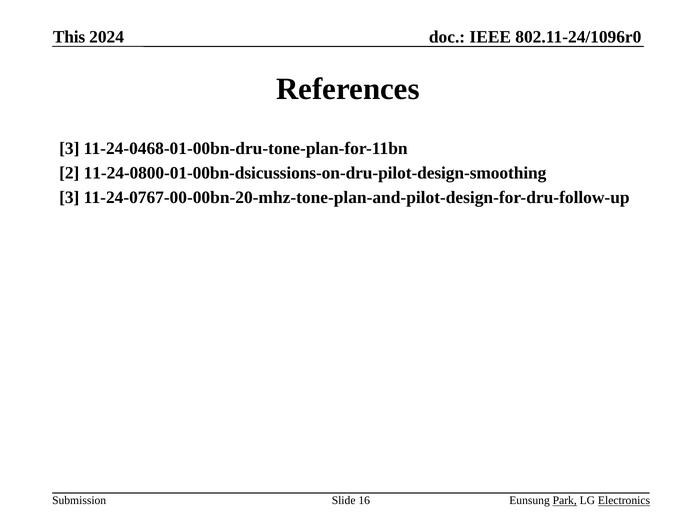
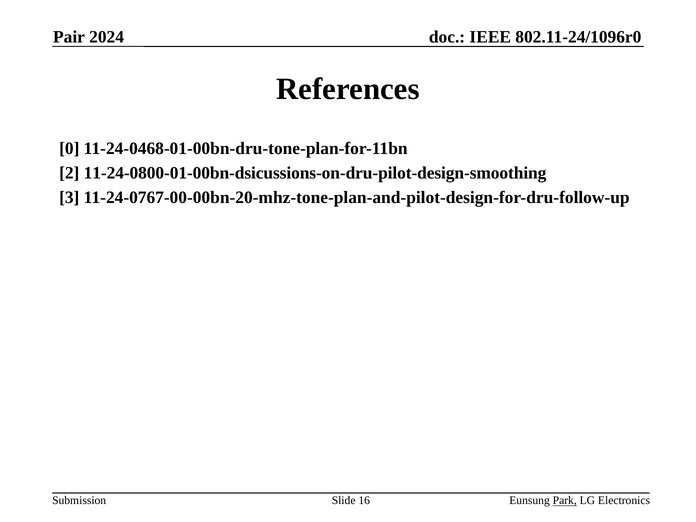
This: This -> Pair
3 at (69, 149): 3 -> 0
Electronics underline: present -> none
